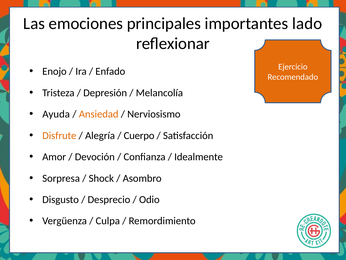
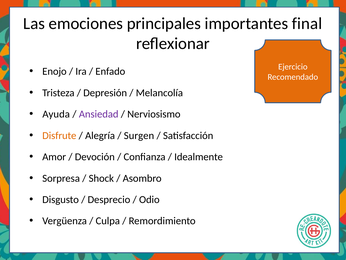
lado: lado -> final
Ansiedad colour: orange -> purple
Cuerpo: Cuerpo -> Surgen
